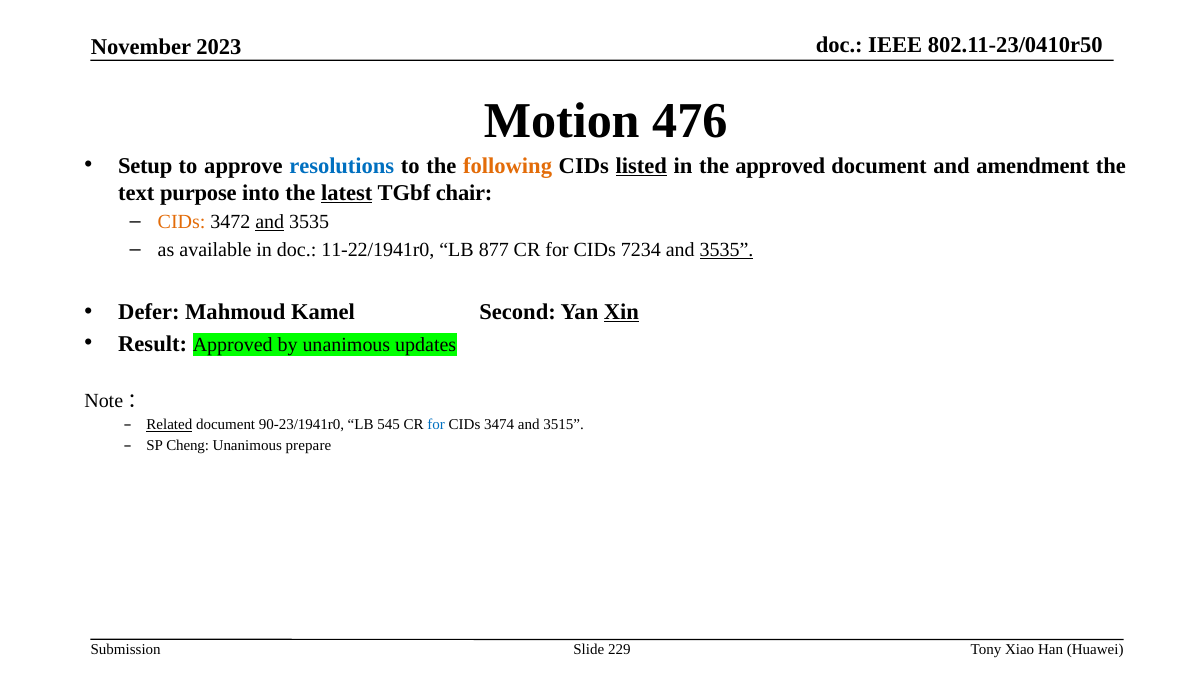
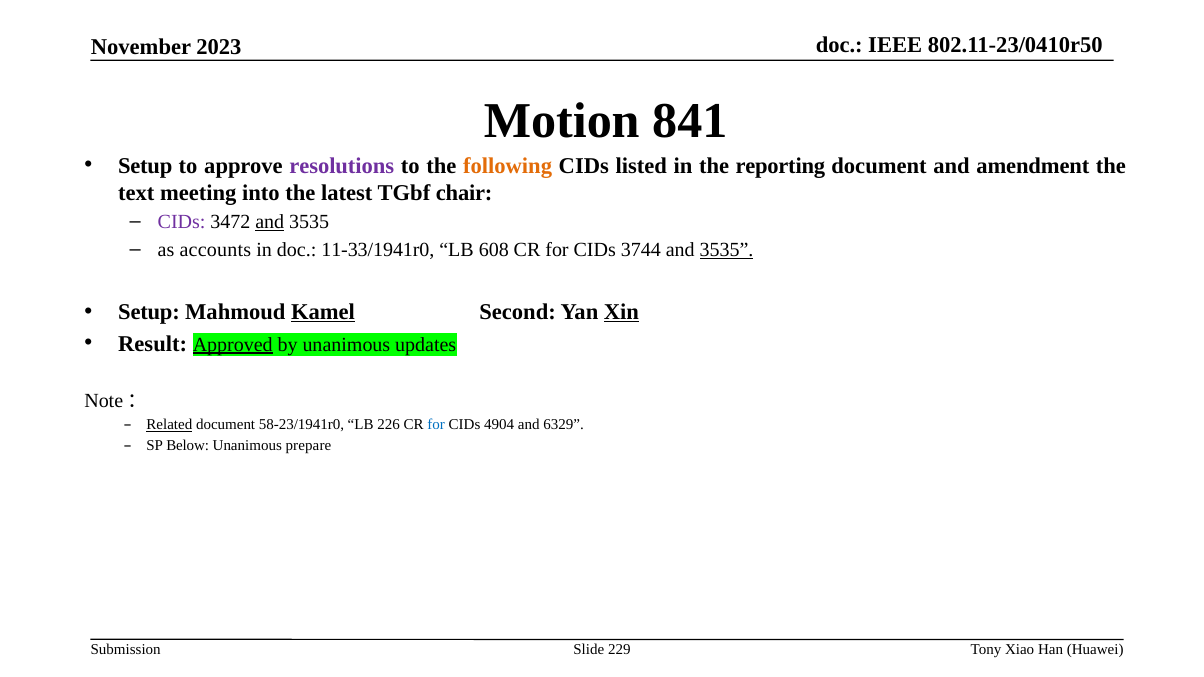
476: 476 -> 841
resolutions colour: blue -> purple
listed underline: present -> none
the approved: approved -> reporting
purpose: purpose -> meeting
latest underline: present -> none
CIDs at (182, 222) colour: orange -> purple
available: available -> accounts
11-22/1941r0: 11-22/1941r0 -> 11-33/1941r0
877: 877 -> 608
7234: 7234 -> 3744
Defer at (149, 312): Defer -> Setup
Kamel underline: none -> present
Approved at (233, 345) underline: none -> present
90-23/1941r0: 90-23/1941r0 -> 58-23/1941r0
545: 545 -> 226
3474: 3474 -> 4904
3515: 3515 -> 6329
Cheng: Cheng -> Below
